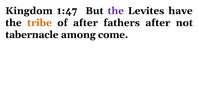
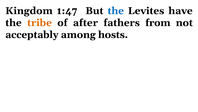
the at (116, 11) colour: purple -> blue
fathers after: after -> from
tabernacle: tabernacle -> acceptably
come: come -> hosts
